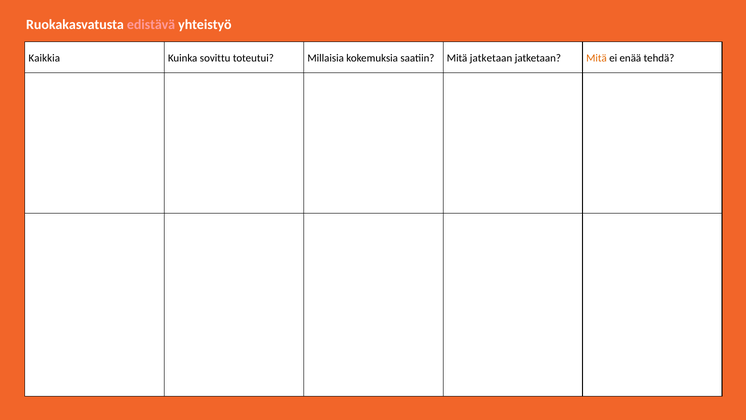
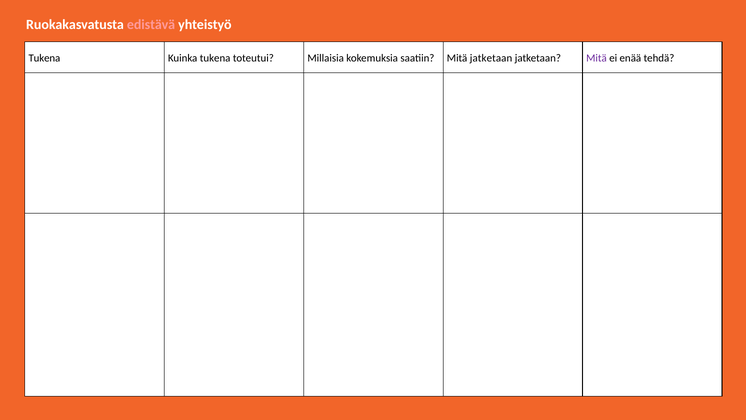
Kaikkia at (44, 58): Kaikkia -> Tukena
Kuinka sovittu: sovittu -> tukena
Mitä at (596, 58) colour: orange -> purple
